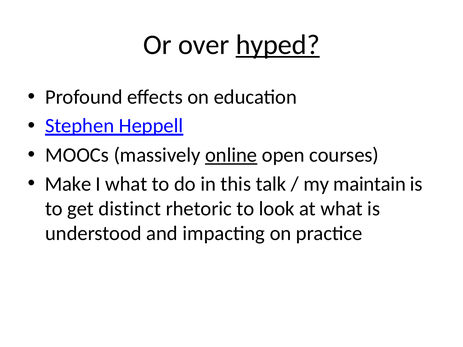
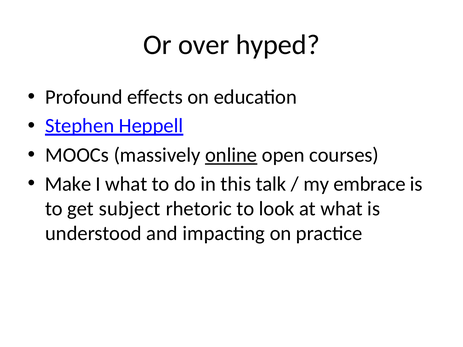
hyped underline: present -> none
maintain: maintain -> embrace
distinct: distinct -> subject
